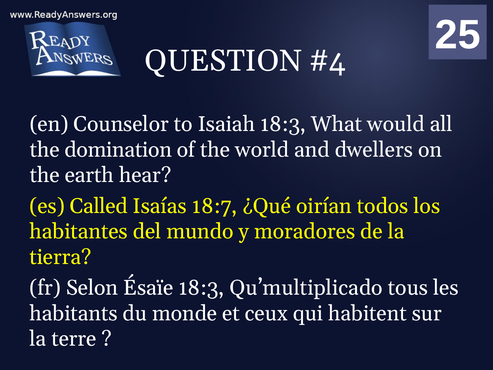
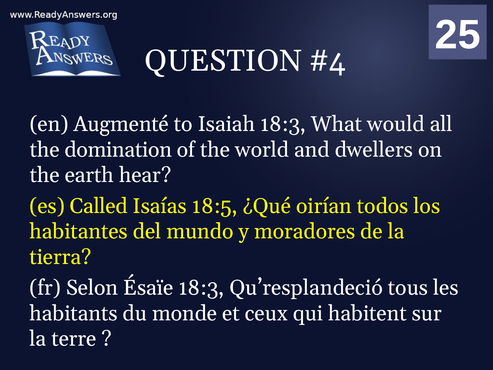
Counselor: Counselor -> Augmenté
18:7: 18:7 -> 18:5
Qu’multiplicado: Qu’multiplicado -> Qu’resplandeció
